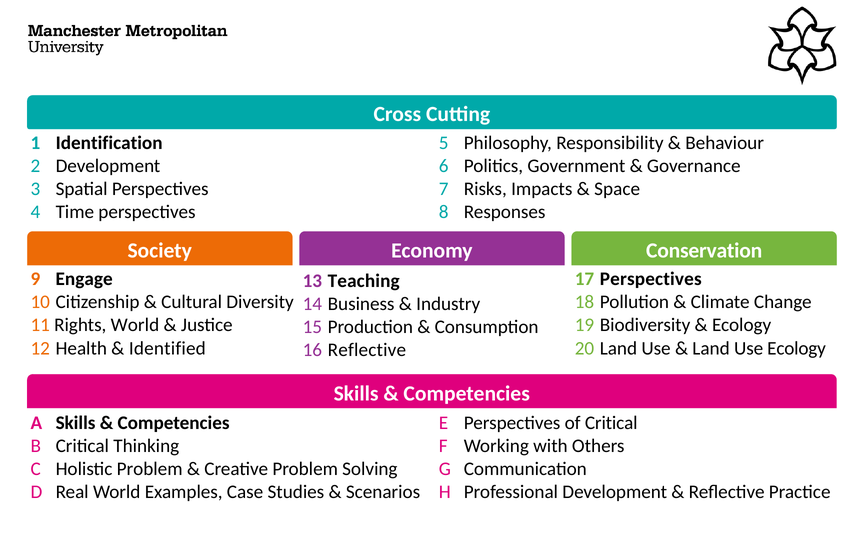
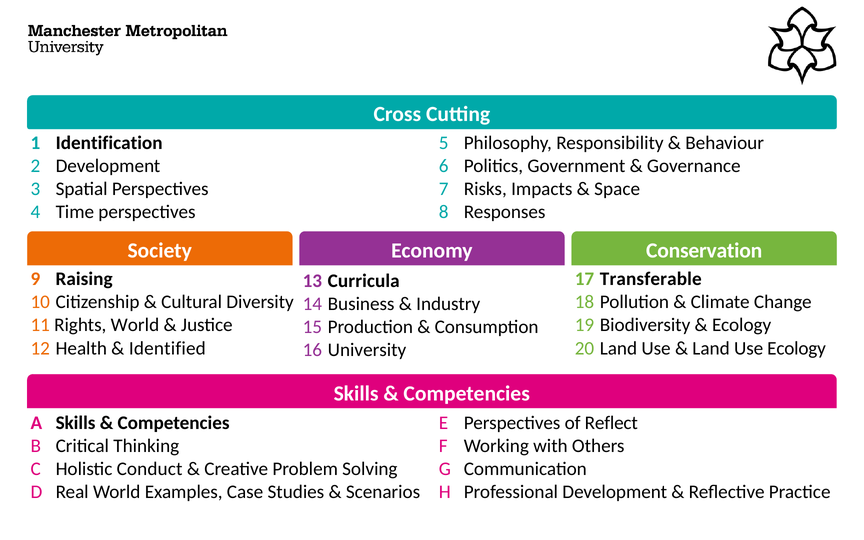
Engage: Engage -> Raising
17 Perspectives: Perspectives -> Transferable
Teaching: Teaching -> Curricula
16 Reflective: Reflective -> University
of Critical: Critical -> Reflect
Holistic Problem: Problem -> Conduct
